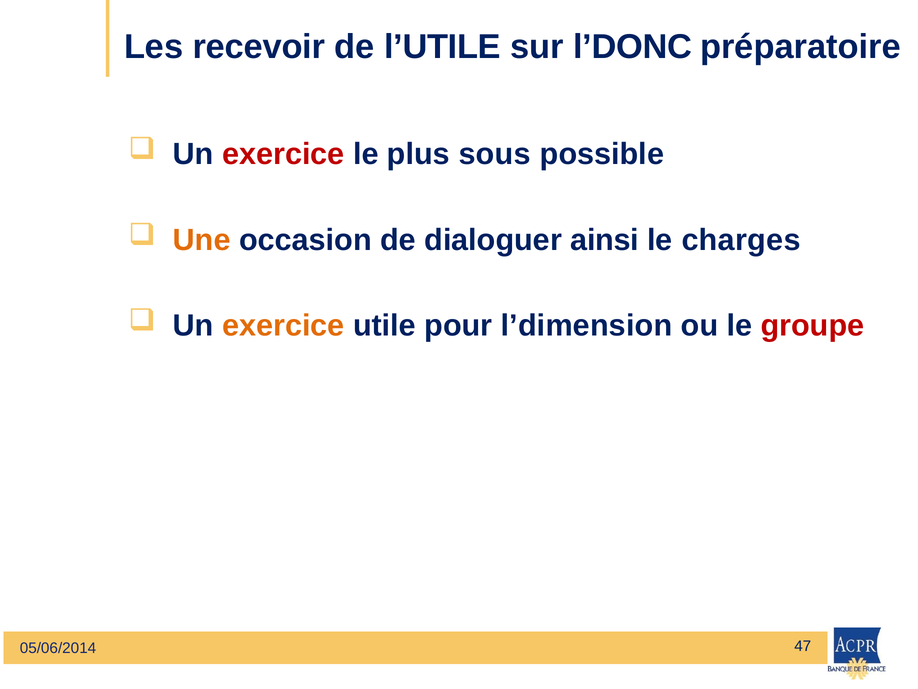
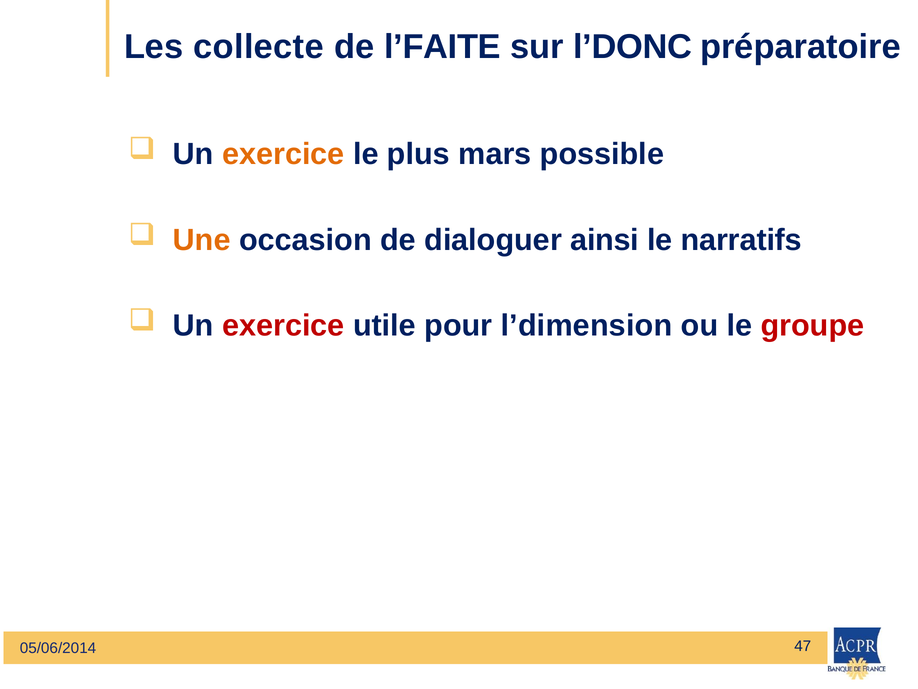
recevoir: recevoir -> collecte
l’UTILE: l’UTILE -> l’FAITE
exercice at (283, 154) colour: red -> orange
sous: sous -> mars
charges: charges -> narratifs
exercice at (283, 326) colour: orange -> red
